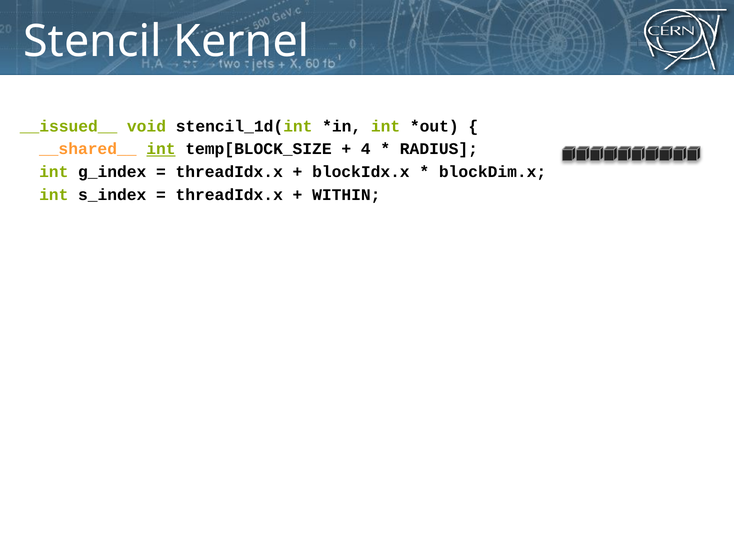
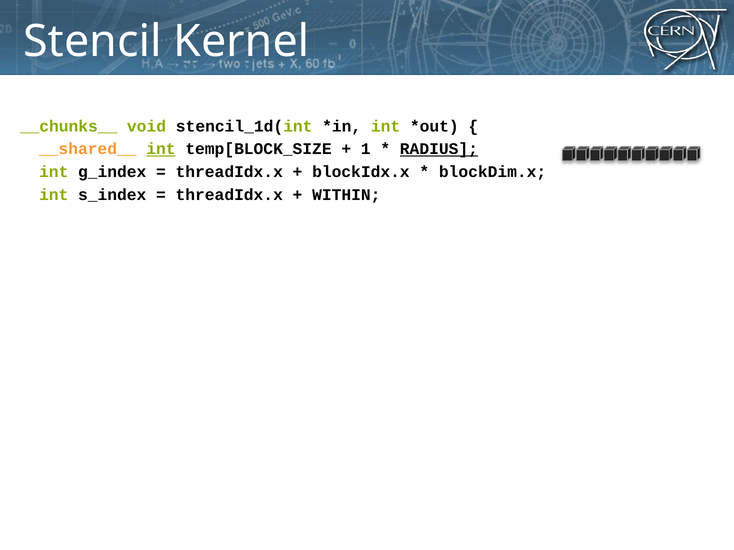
__issued__: __issued__ -> __chunks__
4: 4 -> 1
RADIUS underline: none -> present
